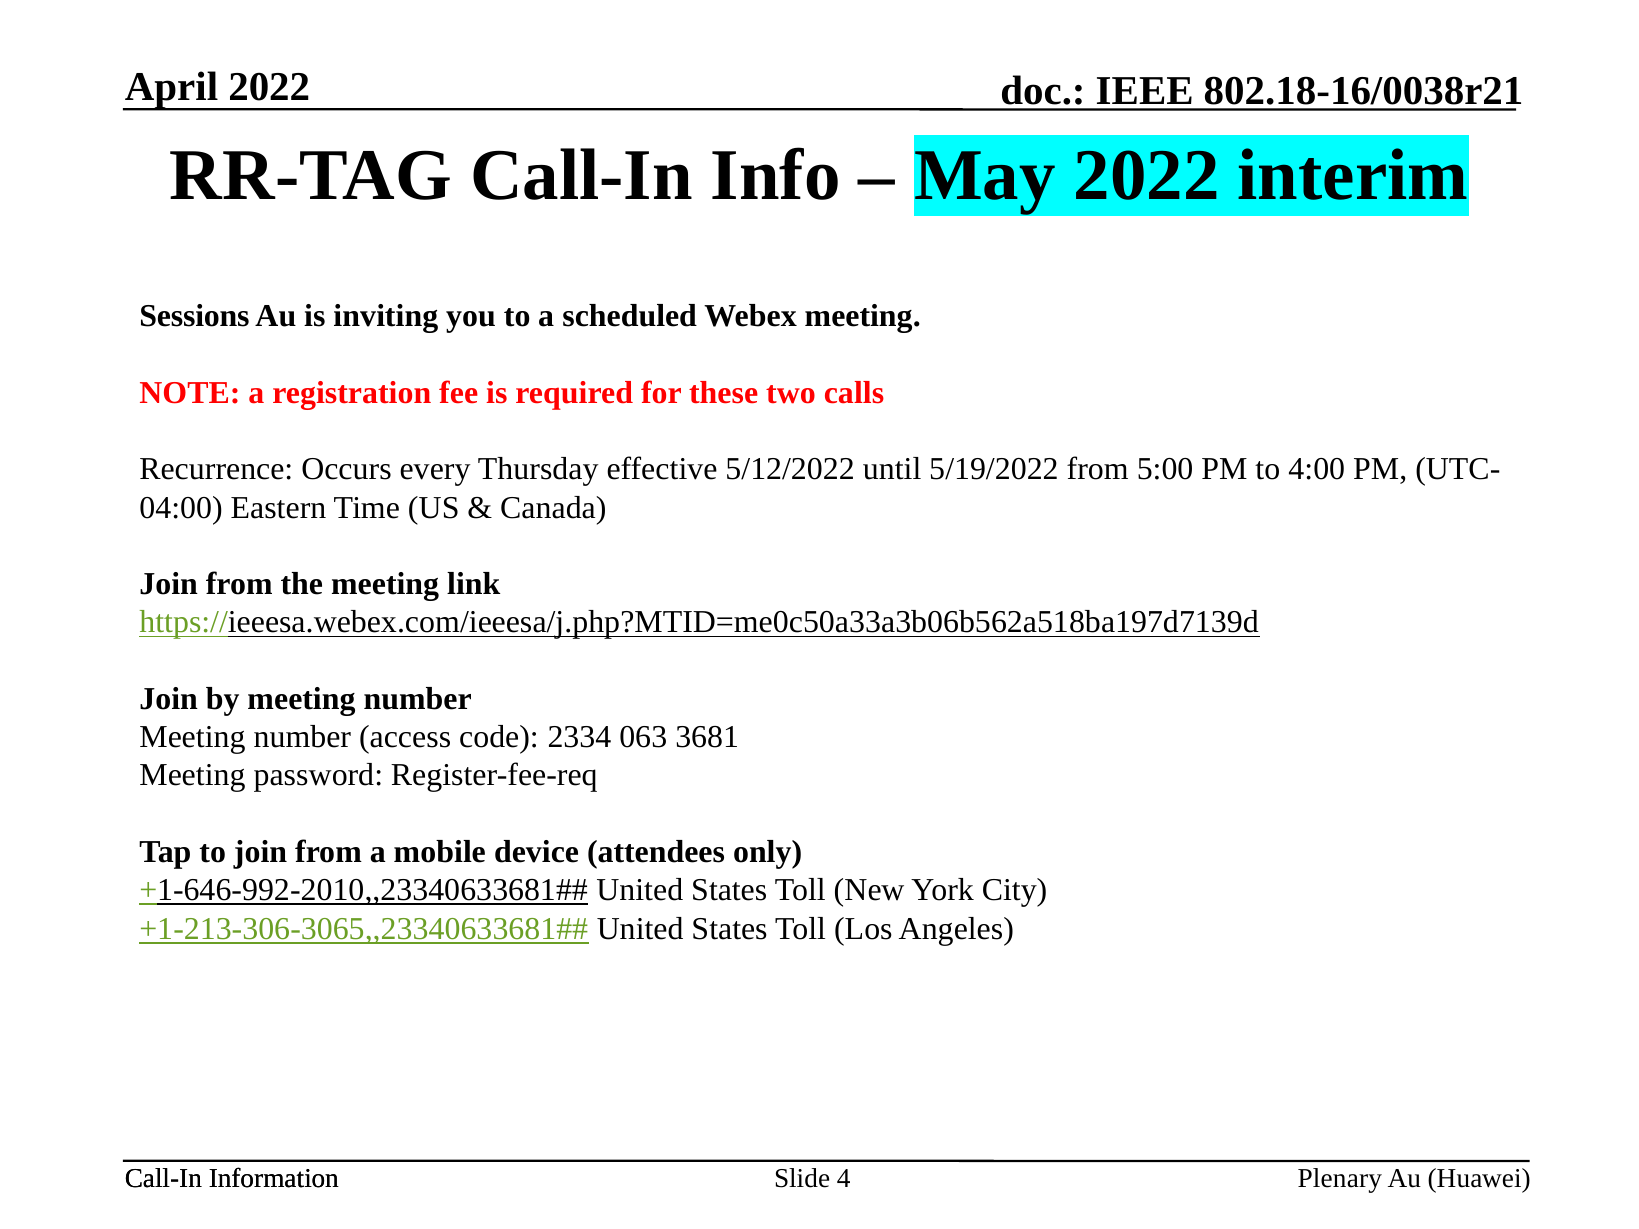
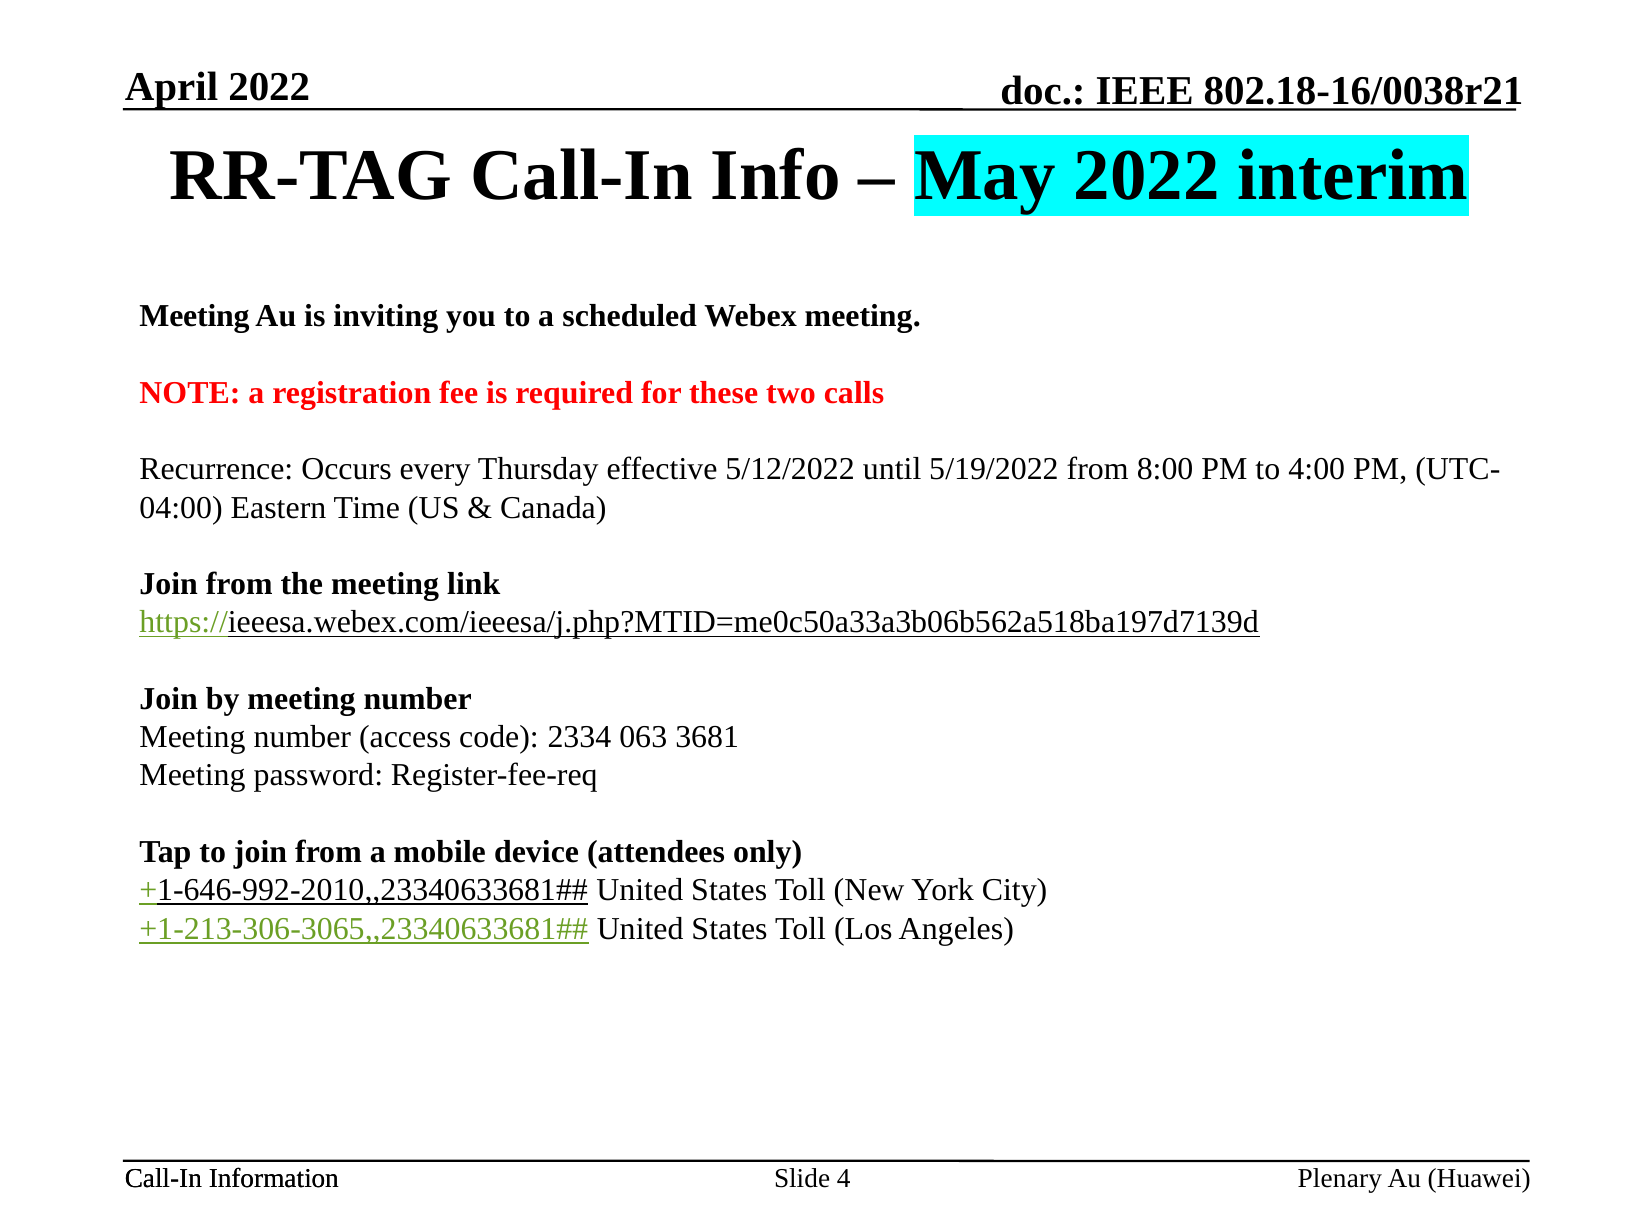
Sessions at (195, 316): Sessions -> Meeting
5:00: 5:00 -> 8:00
